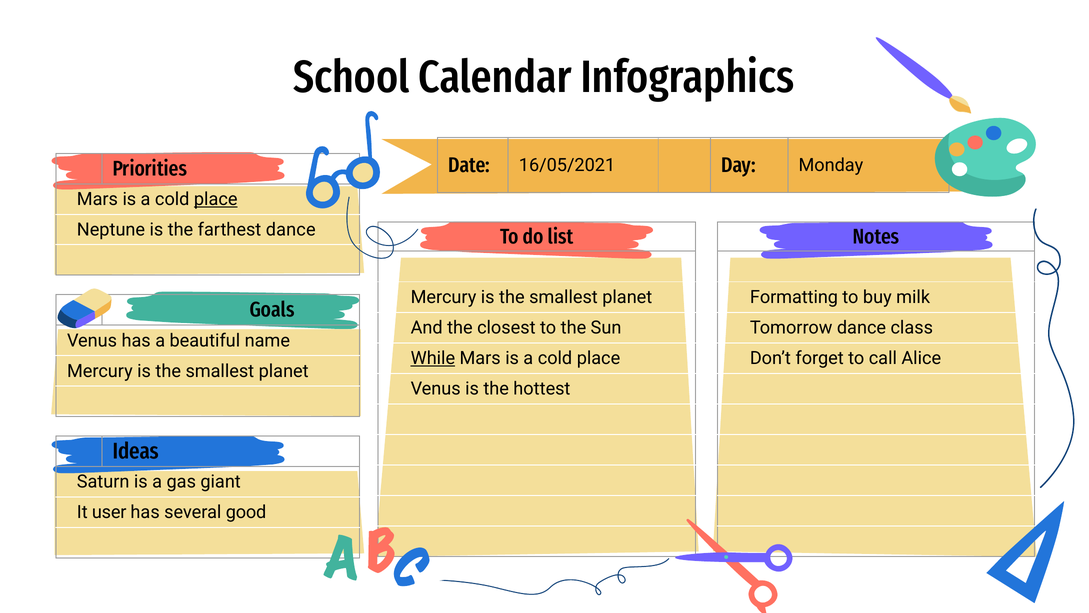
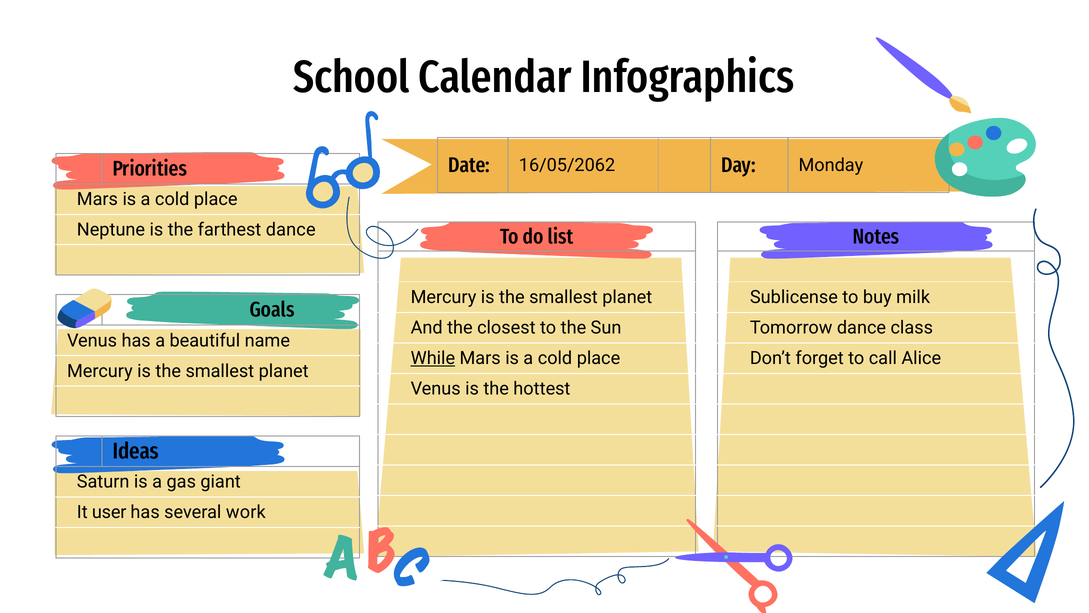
16/05/2021: 16/05/2021 -> 16/05/2062
place at (216, 199) underline: present -> none
Formatting: Formatting -> Sublicense
good: good -> work
